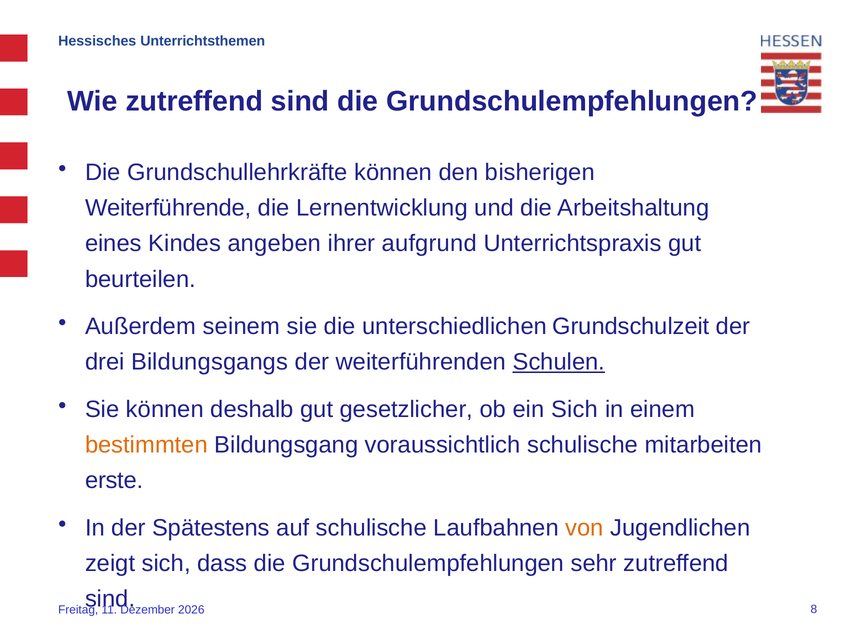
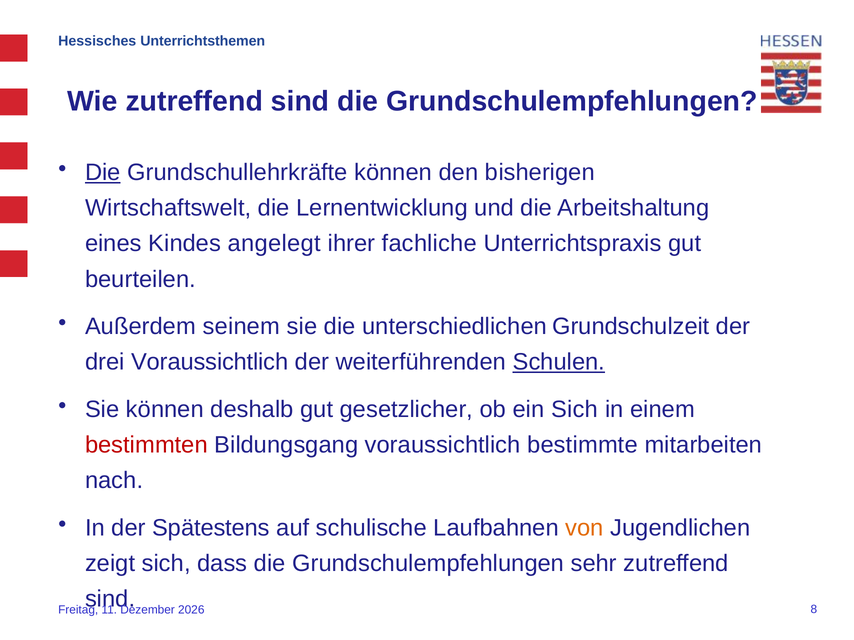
Die at (103, 173) underline: none -> present
Weiterführende: Weiterführende -> Wirtschaftswelt
angeben: angeben -> angelegt
aufgrund: aufgrund -> fachliche
drei Bildungsgangs: Bildungsgangs -> Voraussichtlich
bestimmten colour: orange -> red
voraussichtlich schulische: schulische -> bestimmte
erste: erste -> nach
